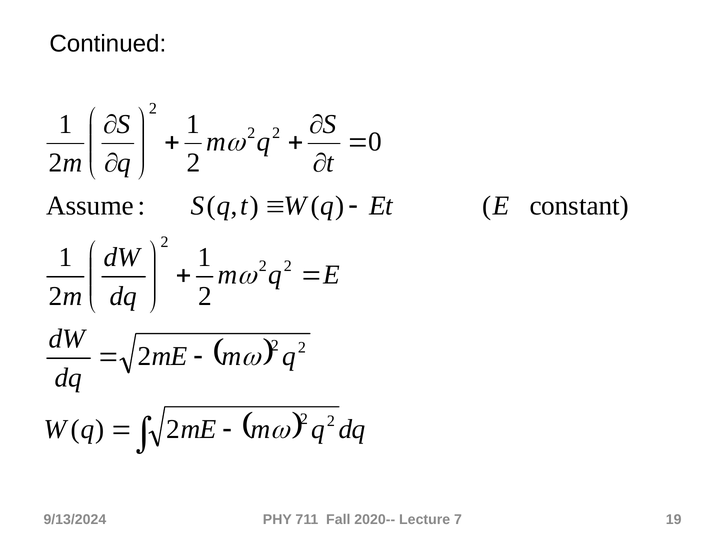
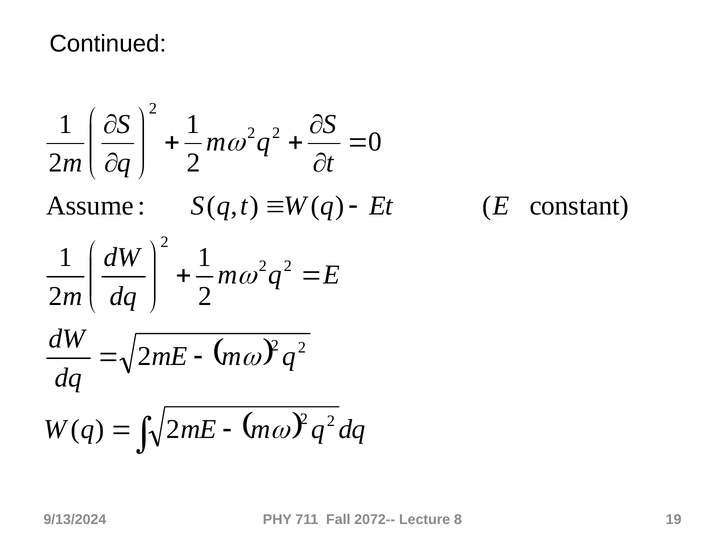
2020--: 2020-- -> 2072--
7: 7 -> 8
